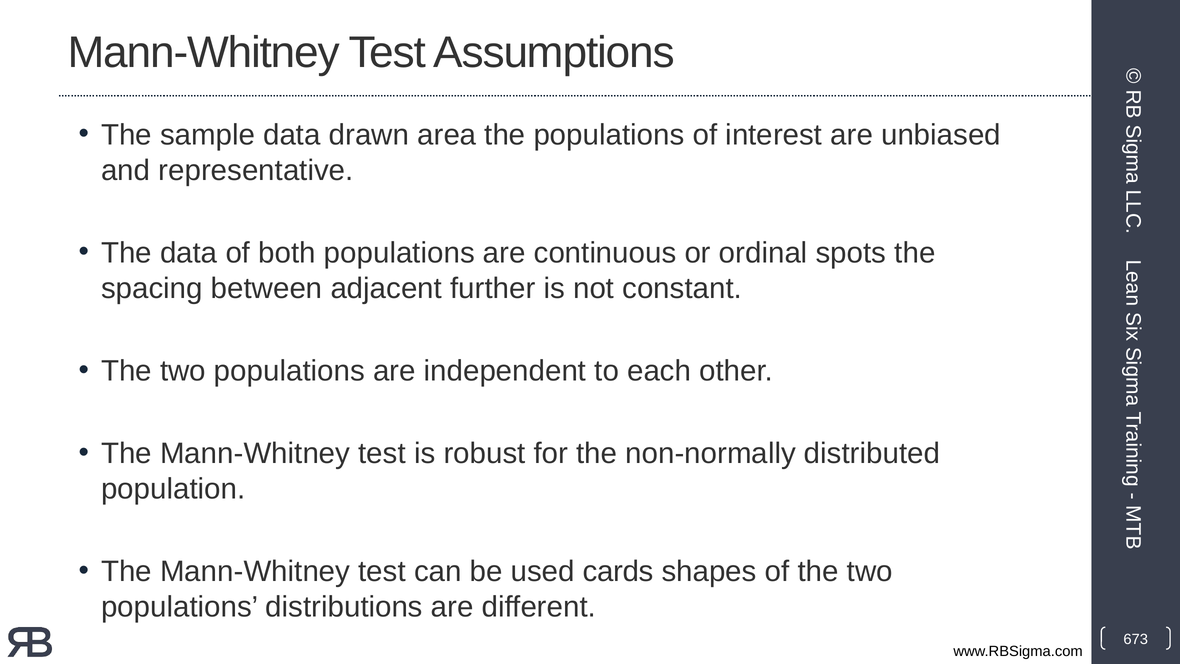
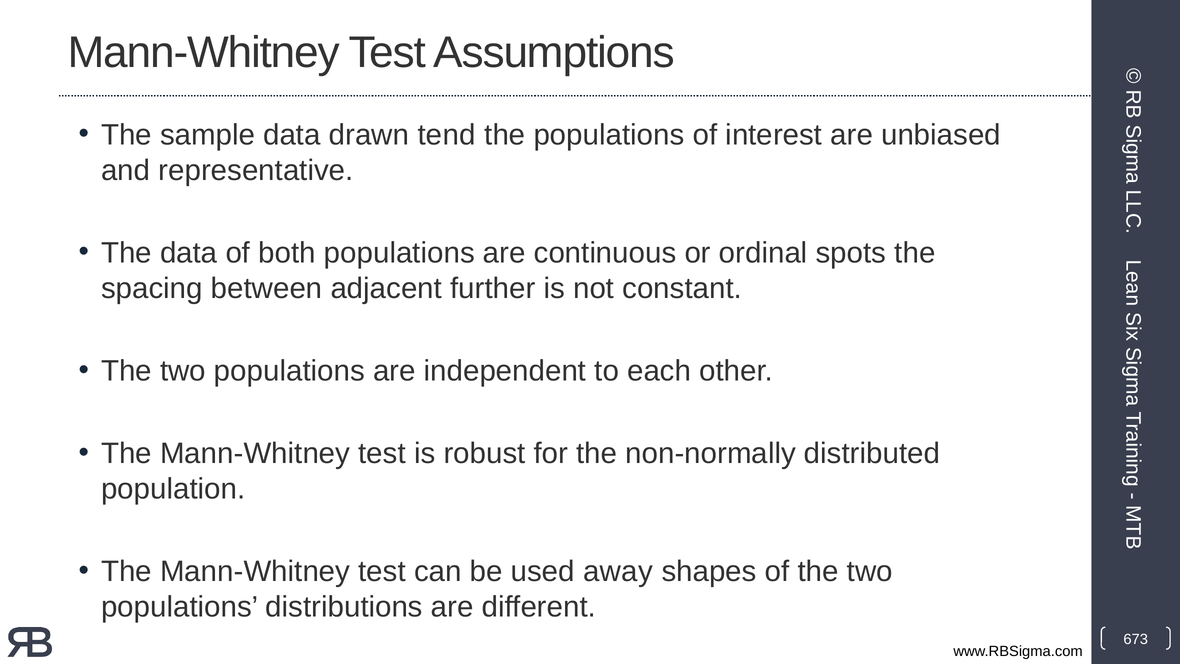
area: area -> tend
cards: cards -> away
